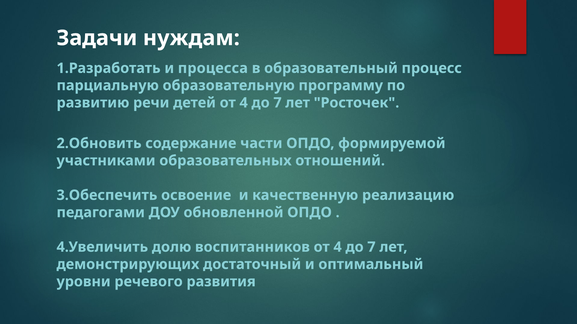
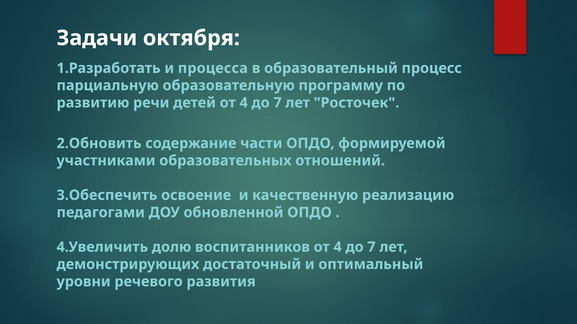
нуждам: нуждам -> октября
